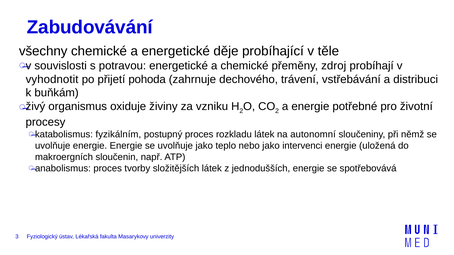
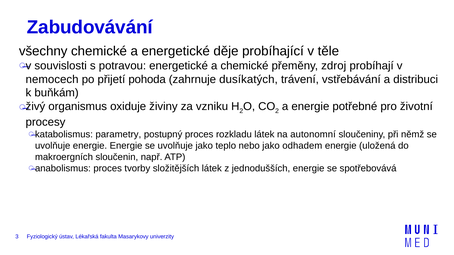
vyhodnotit: vyhodnotit -> nemocech
dechového: dechového -> dusíkatých
fyzikálním: fyzikálním -> parametry
intervenci: intervenci -> odhadem
